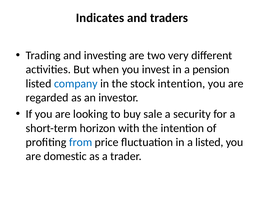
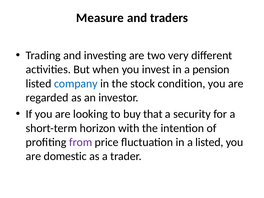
Indicates: Indicates -> Measure
stock intention: intention -> condition
sale: sale -> that
from colour: blue -> purple
